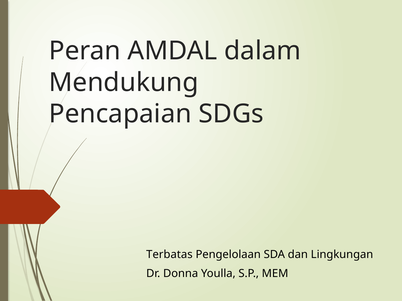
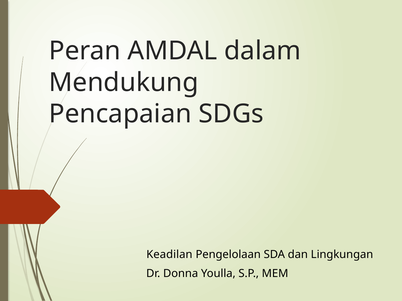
Terbatas: Terbatas -> Keadilan
